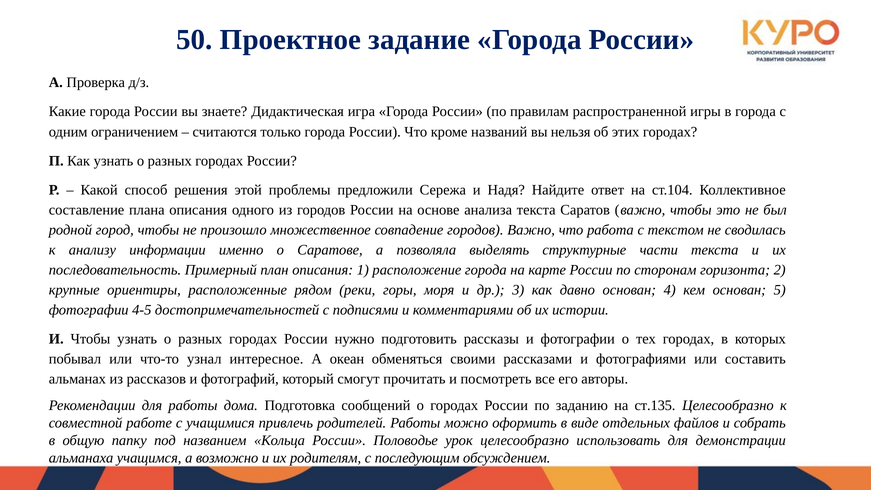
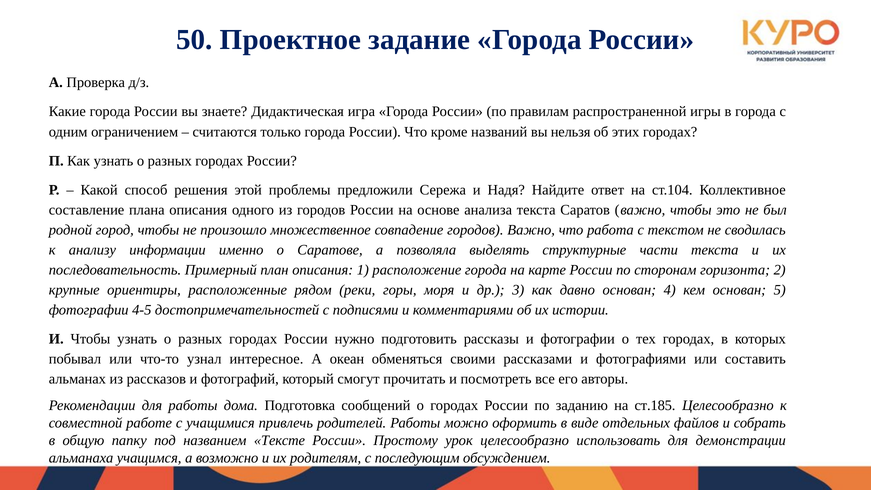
ст.135: ст.135 -> ст.185
Кольца: Кольца -> Тексте
Половодье: Половодье -> Простому
